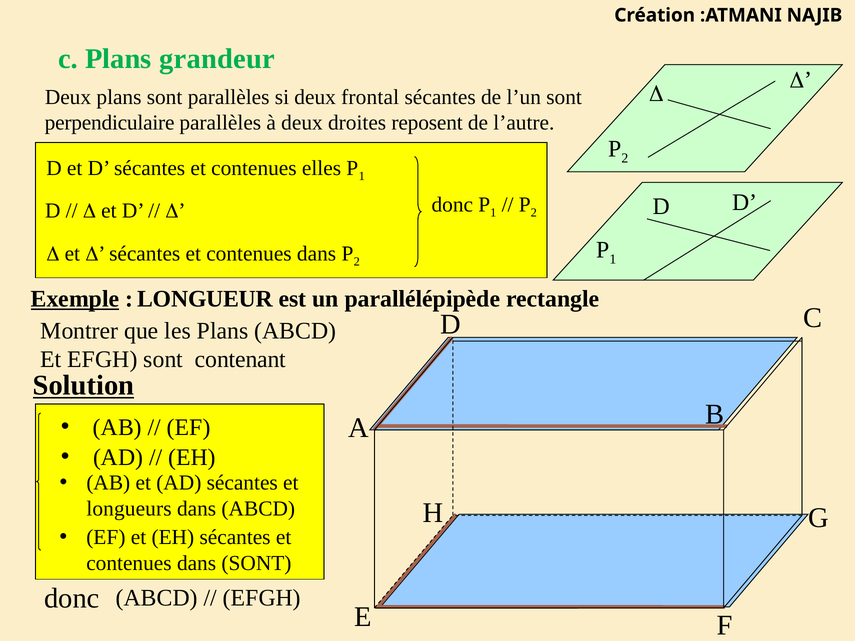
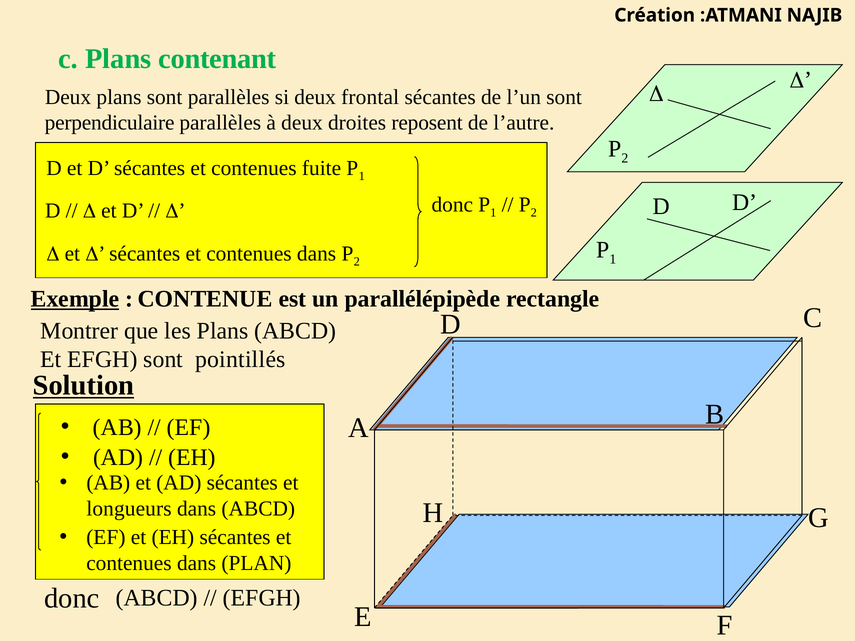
grandeur: grandeur -> contenant
elles: elles -> fuite
LONGUEUR: LONGUEUR -> CONTENUE
contenant: contenant -> pointillés
dans SONT: SONT -> PLAN
